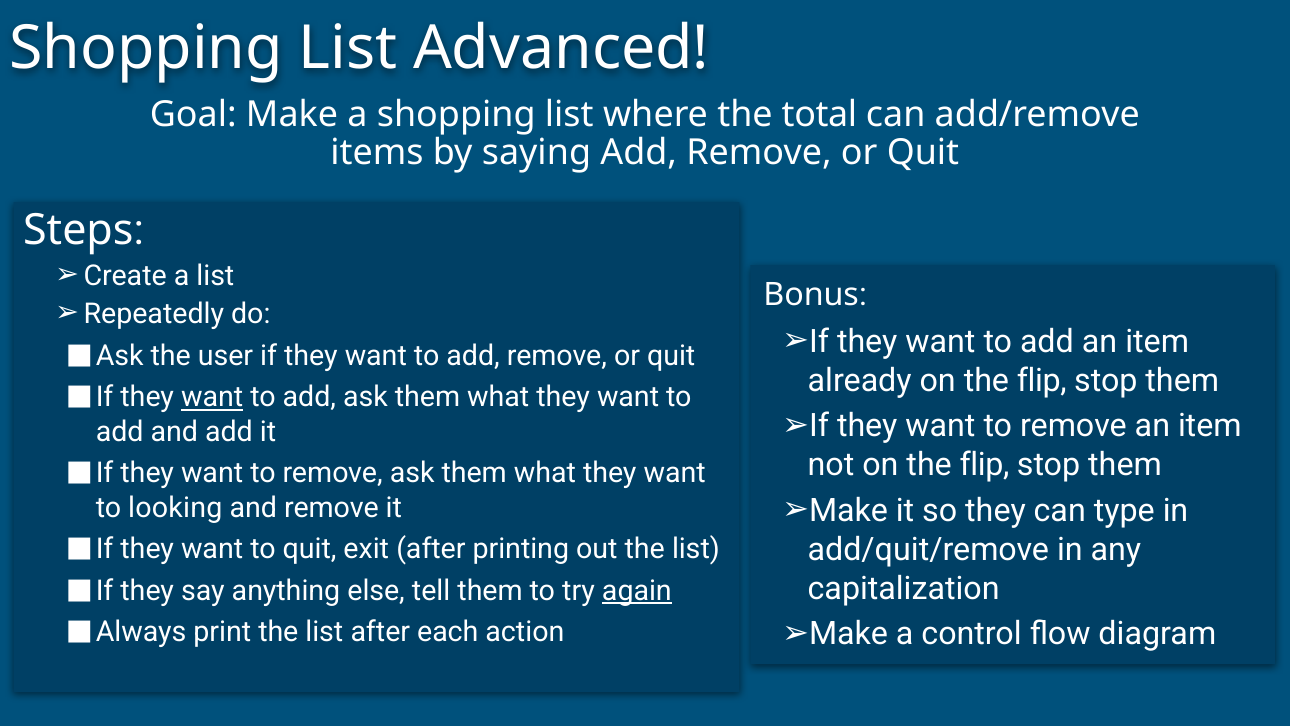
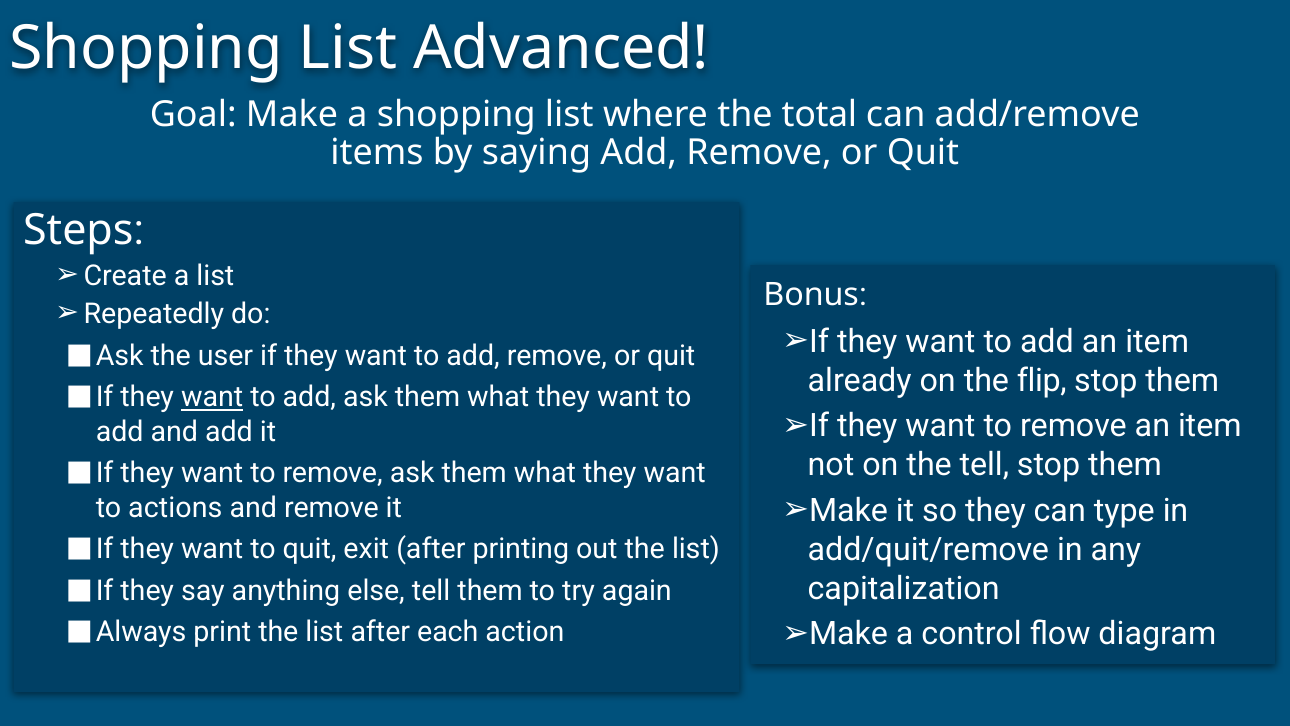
not on the flip: flip -> tell
looking: looking -> actions
again underline: present -> none
